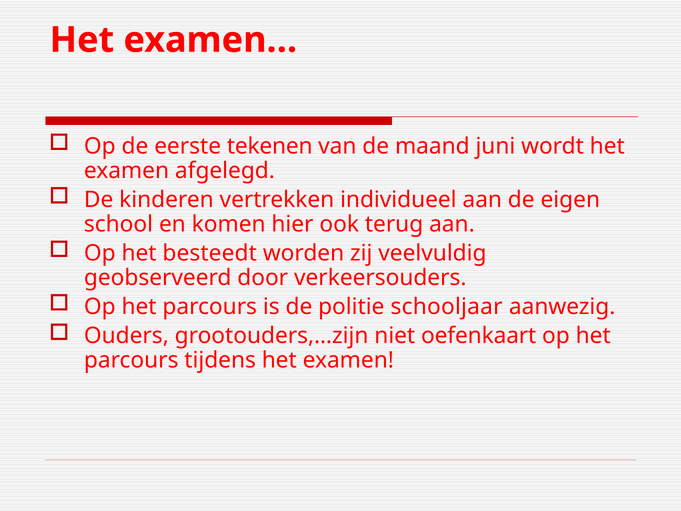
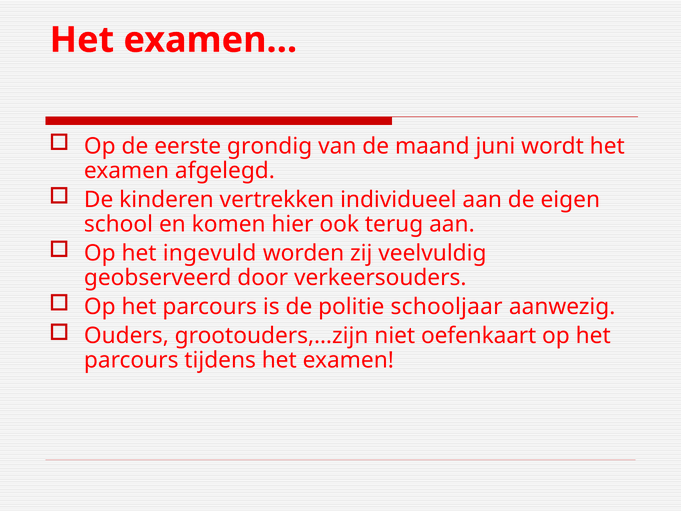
tekenen: tekenen -> grondig
besteedt: besteedt -> ingevuld
